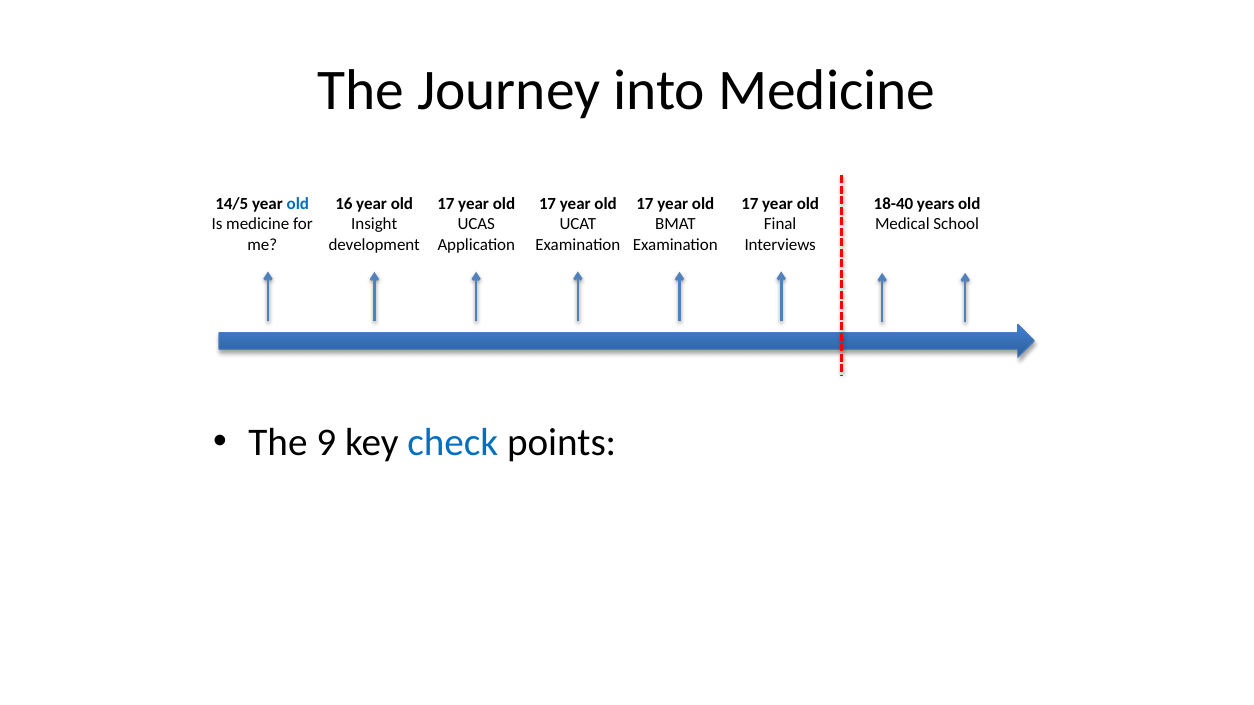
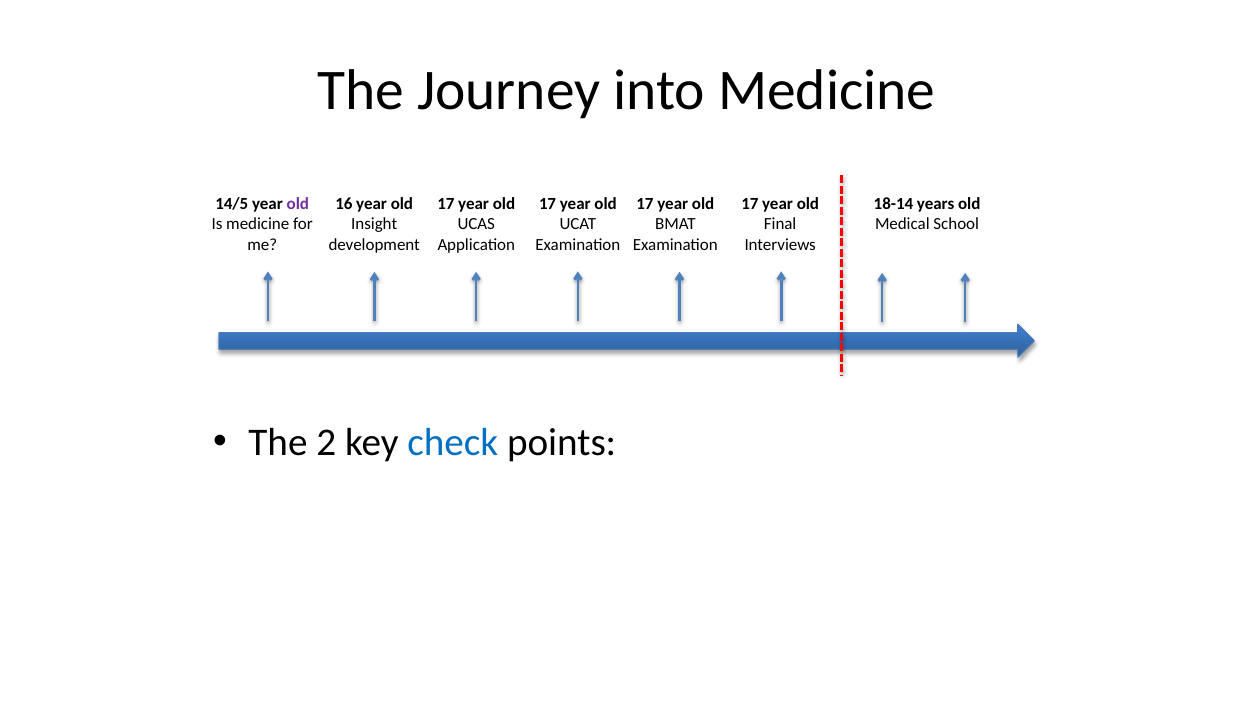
18-40: 18-40 -> 18-14
old at (298, 204) colour: blue -> purple
9: 9 -> 2
